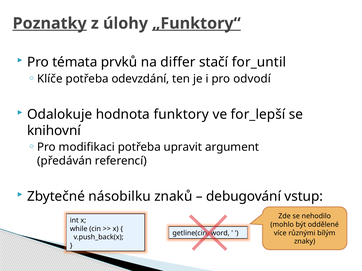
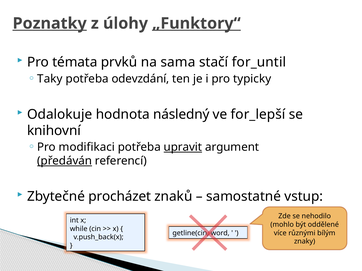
differ: differ -> sama
Klíče: Klíče -> Taky
odvodí: odvodí -> typicky
funktory: funktory -> následný
upravit underline: none -> present
předáván underline: none -> present
násobilku: násobilku -> procházet
debugování: debugování -> samostatné
